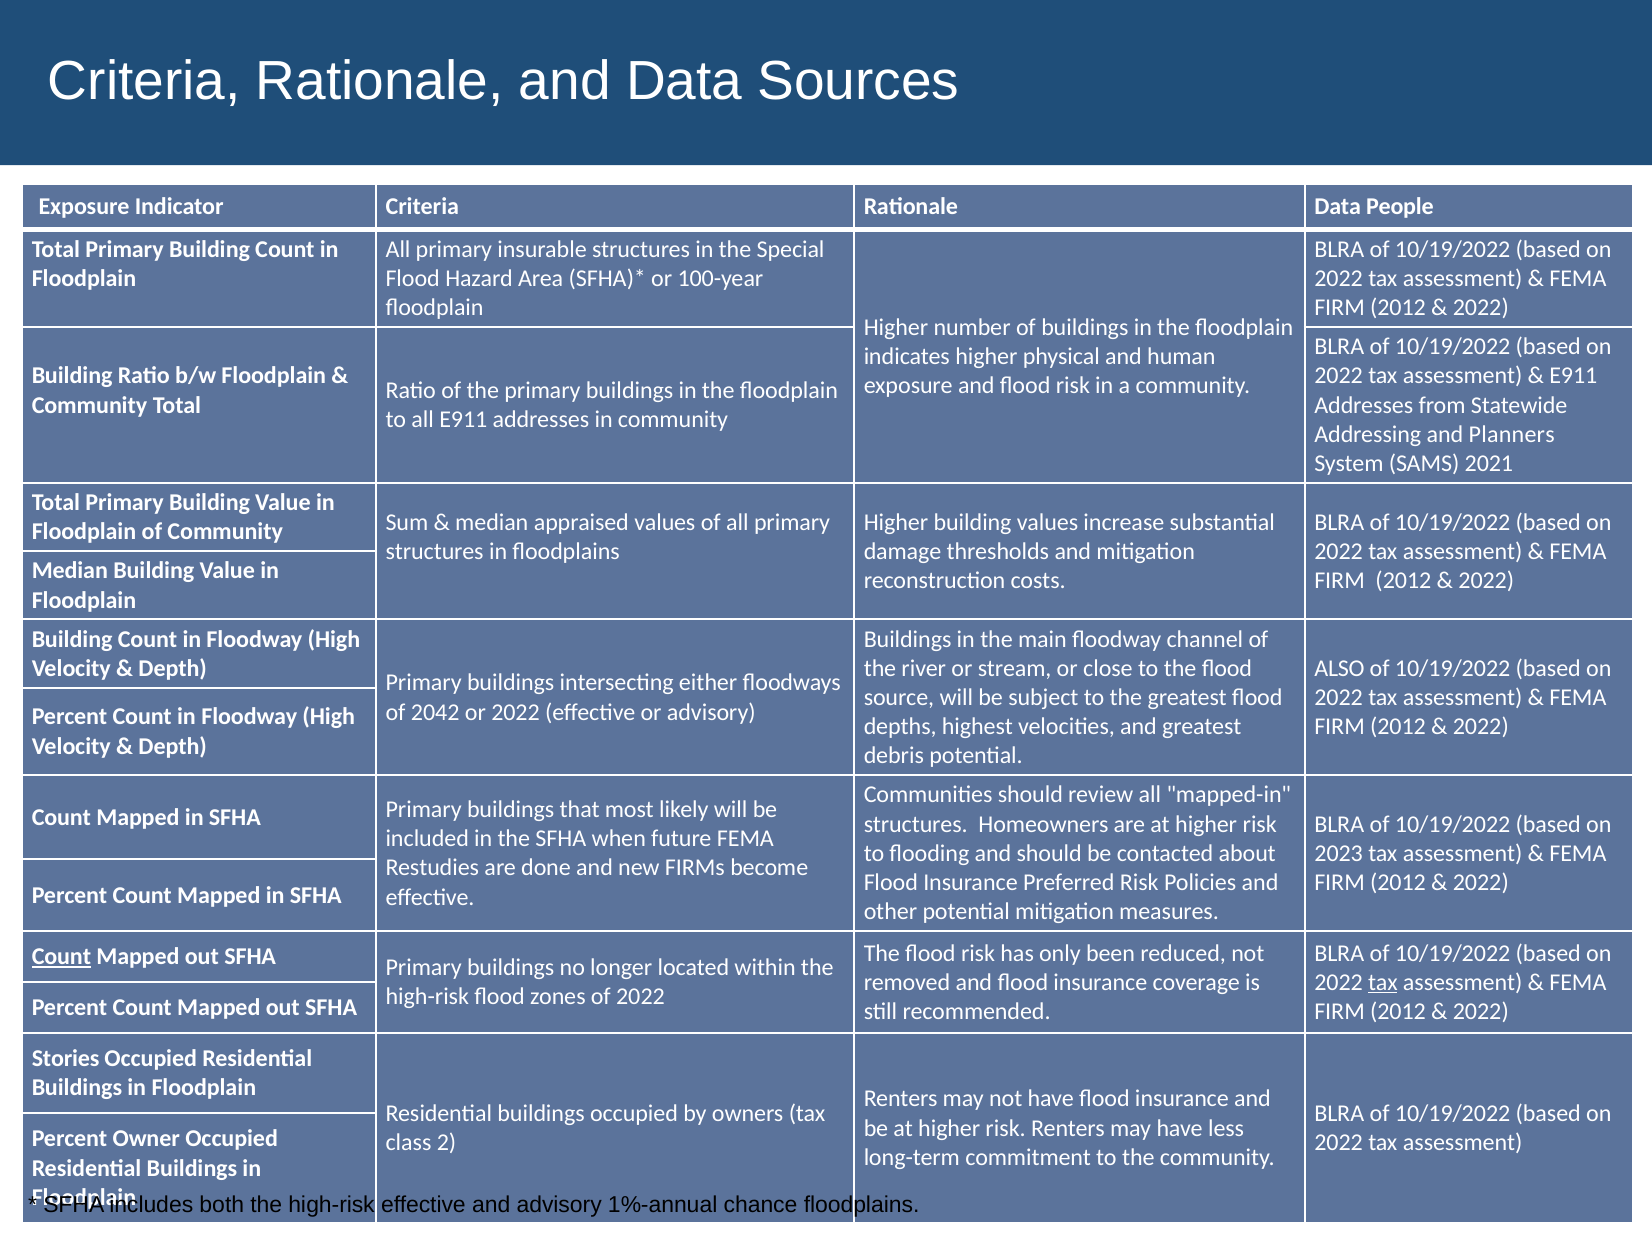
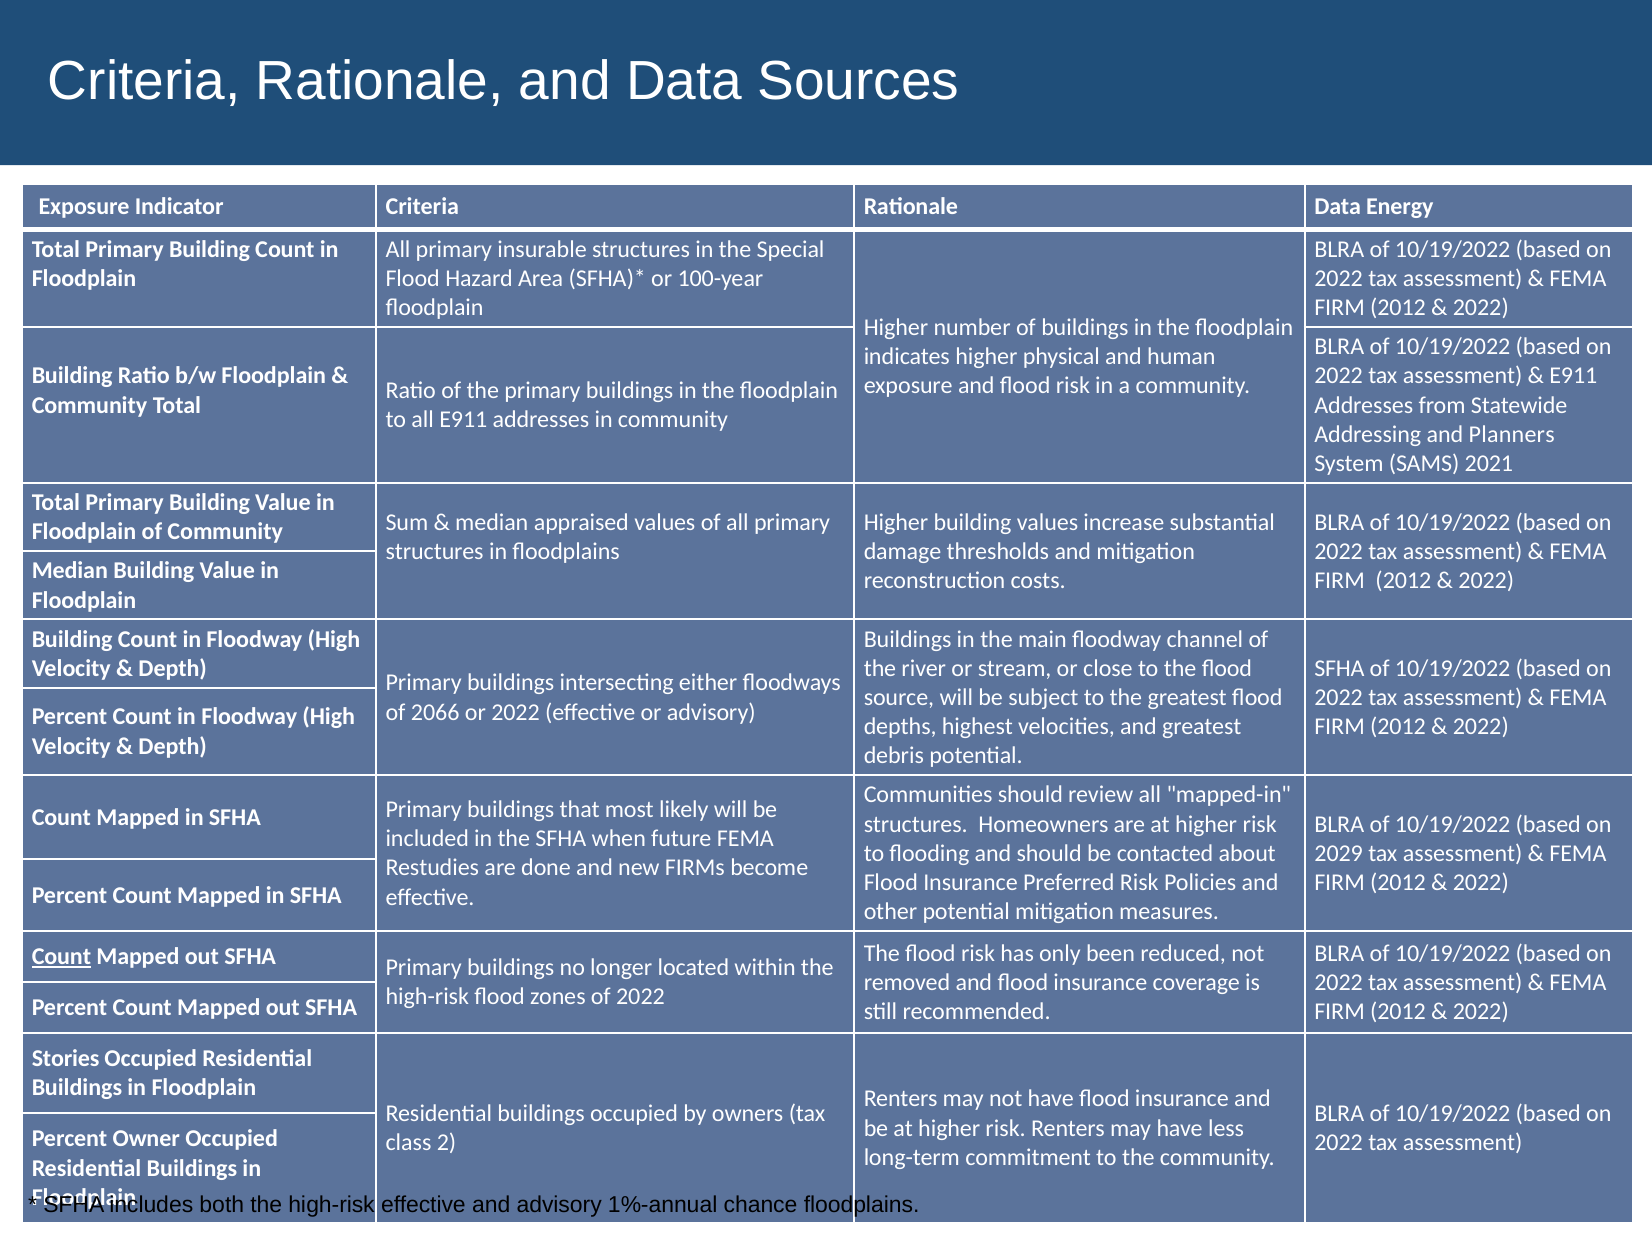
People: People -> Energy
ALSO at (1339, 668): ALSO -> SFHA
2042: 2042 -> 2066
2023: 2023 -> 2029
tax at (1383, 982) underline: present -> none
